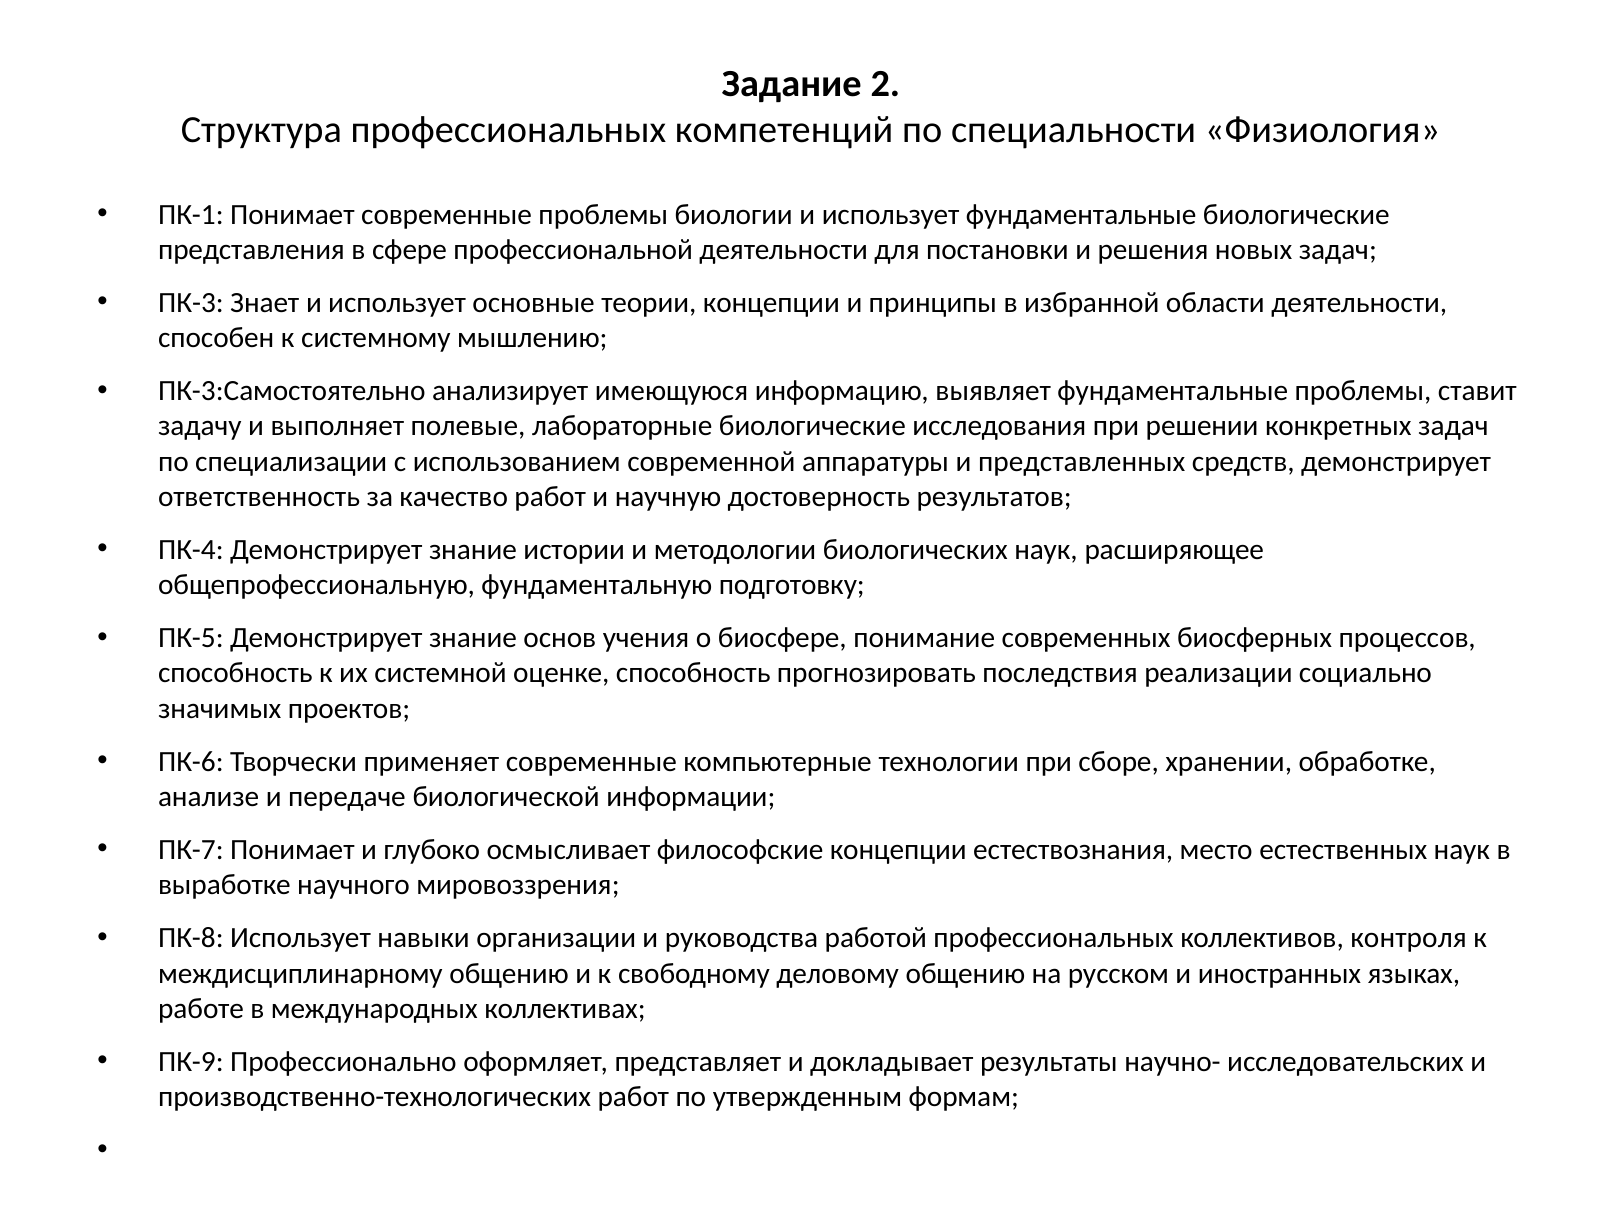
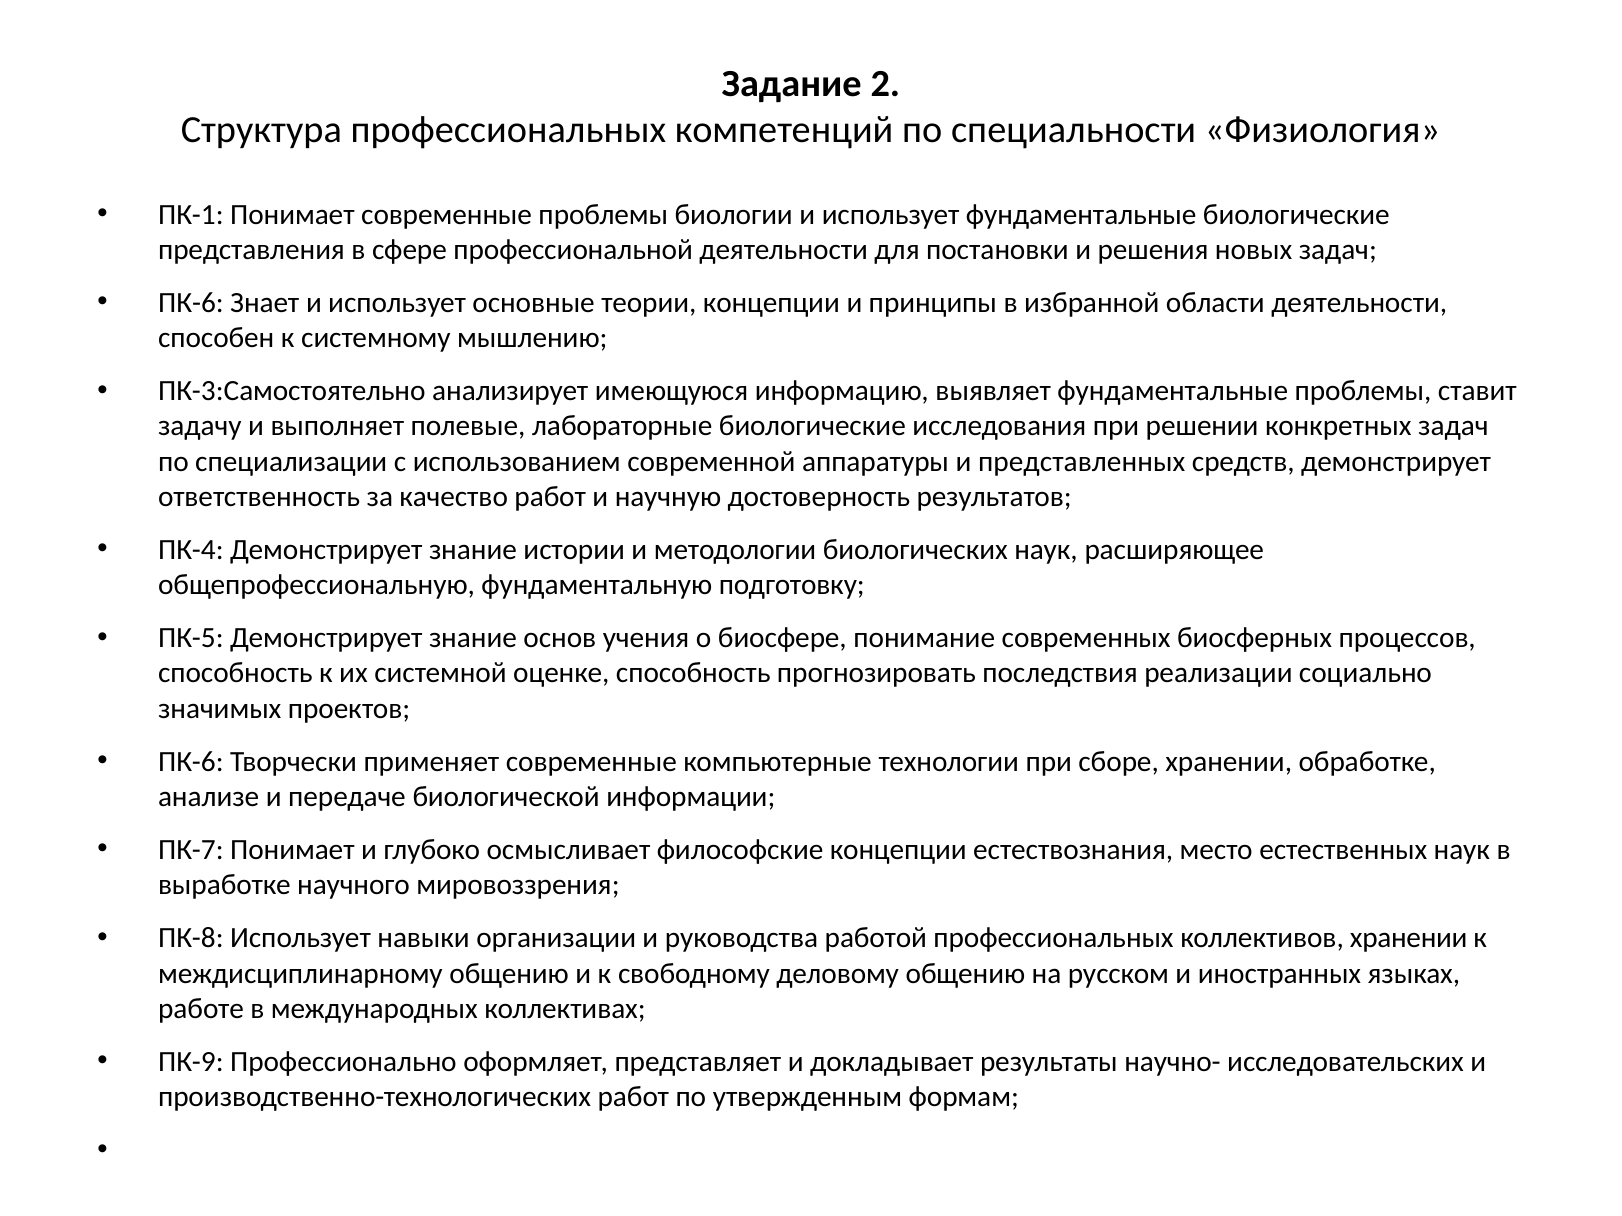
ПК-3 at (191, 303): ПК-3 -> ПК-6
коллективов контроля: контроля -> хранении
